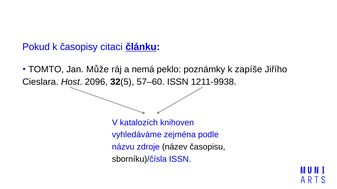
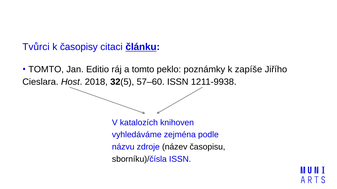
Pokud: Pokud -> Tvůrci
Může: Může -> Editio
a nemá: nemá -> tomto
2096: 2096 -> 2018
